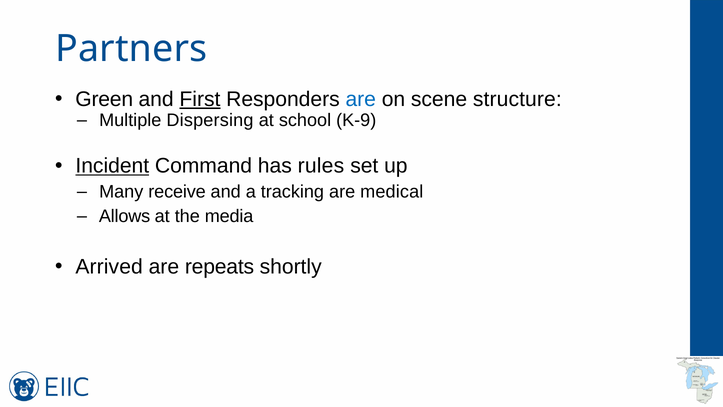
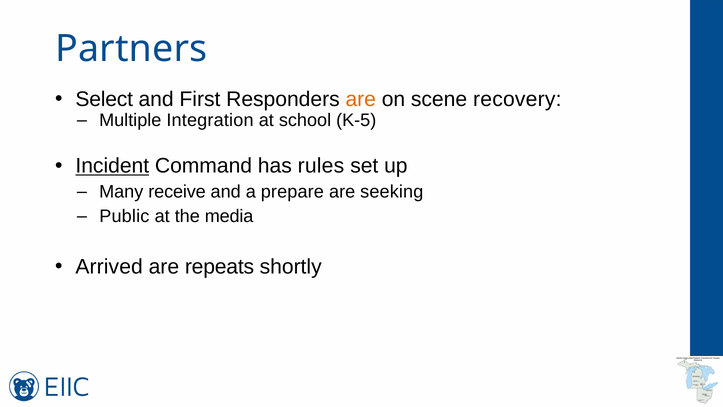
Green: Green -> Select
First underline: present -> none
are at (361, 99) colour: blue -> orange
structure: structure -> recovery
Dispersing: Dispersing -> Integration
K-9: K-9 -> K-5
tracking: tracking -> prepare
medical: medical -> seeking
Allows: Allows -> Public
